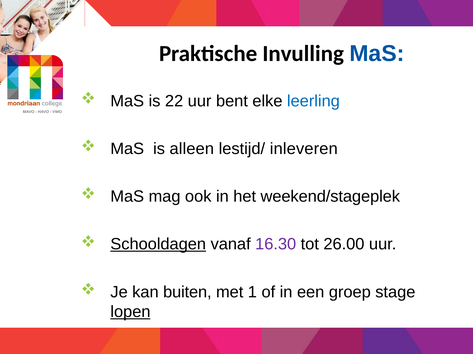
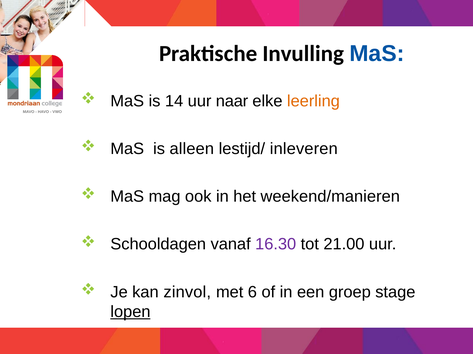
22: 22 -> 14
bent: bent -> naar
leerling colour: blue -> orange
weekend/stageplek: weekend/stageplek -> weekend/manieren
Schooldagen underline: present -> none
26.00: 26.00 -> 21.00
buiten: buiten -> zinvol
1: 1 -> 6
